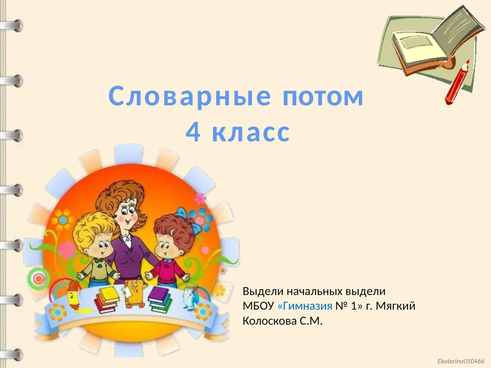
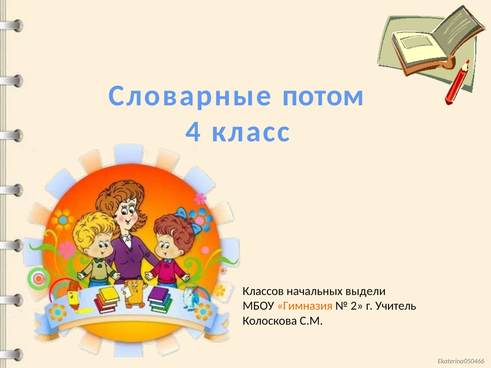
Выдели at (263, 291): Выдели -> Классов
Гимназия colour: blue -> orange
1: 1 -> 2
Мягкий: Мягкий -> Учитель
